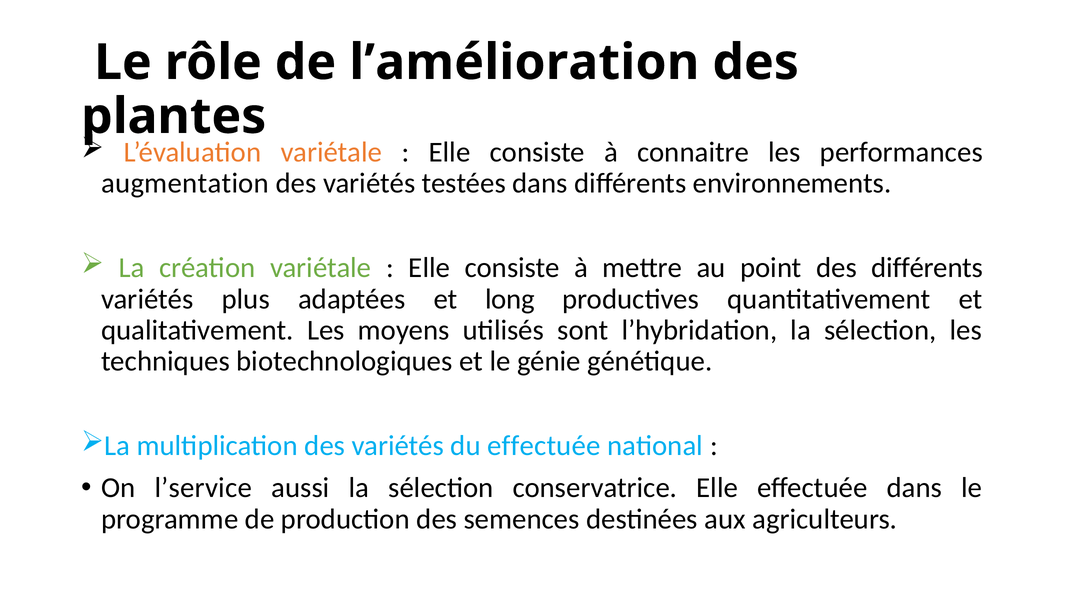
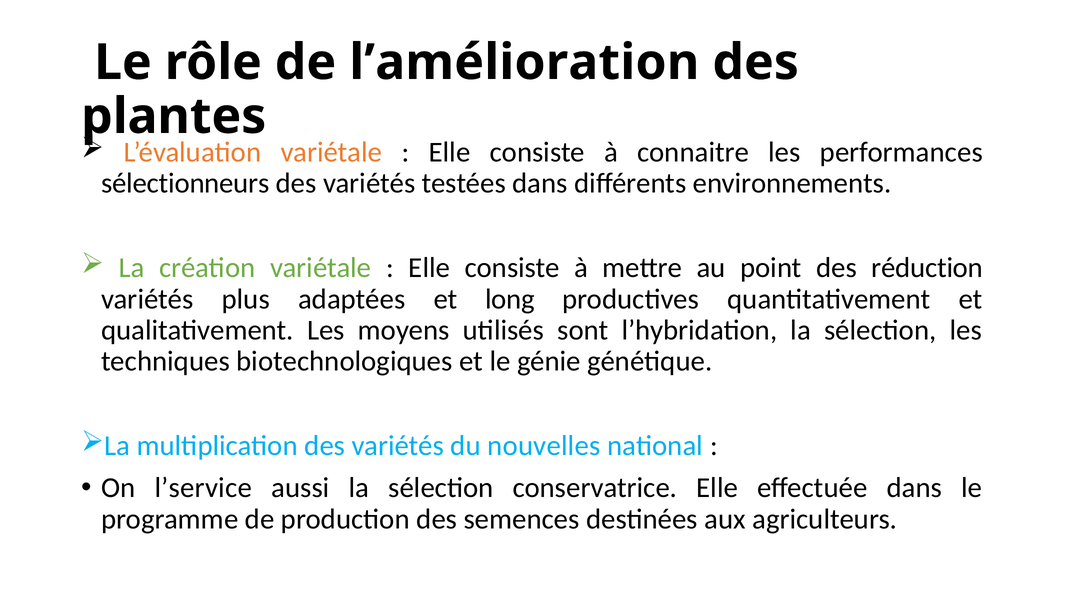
augmentation: augmentation -> sélectionneurs
des différents: différents -> réduction
du effectuée: effectuée -> nouvelles
